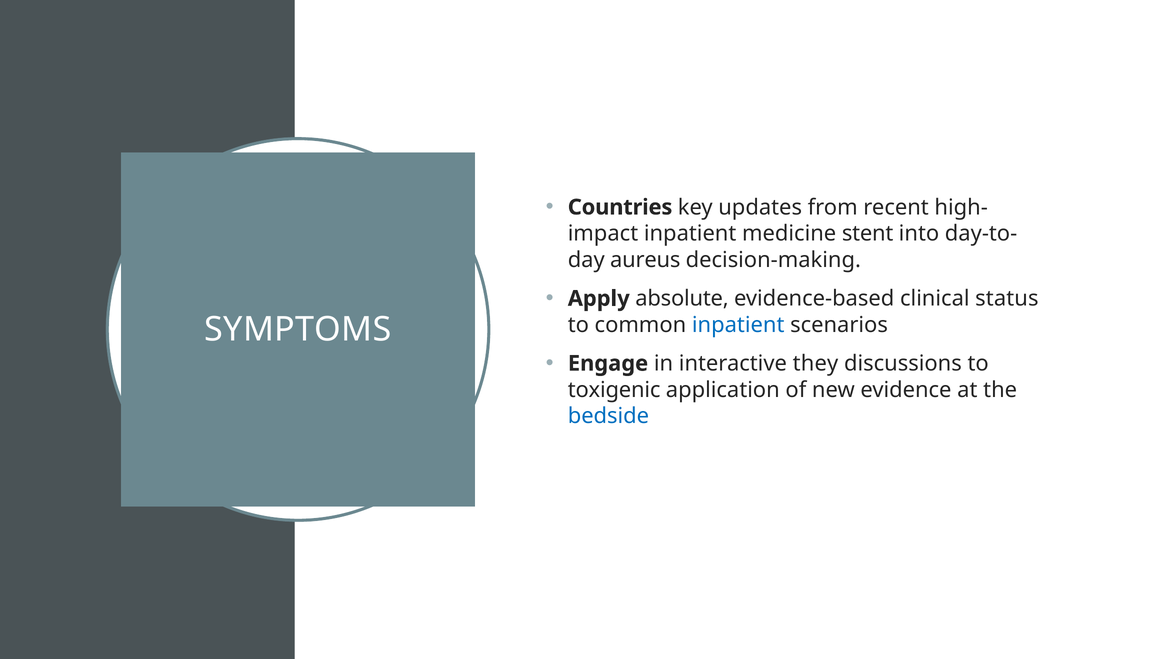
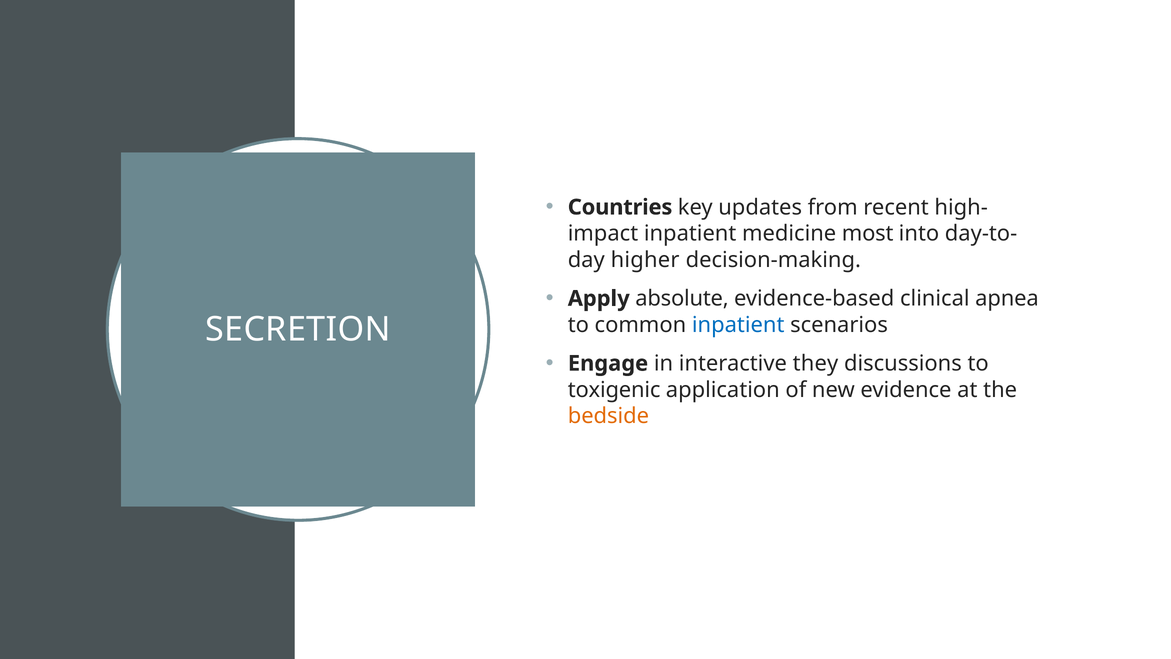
stent: stent -> most
aureus: aureus -> higher
status: status -> apnea
SYMPTOMS: SYMPTOMS -> SECRETION
bedside colour: blue -> orange
